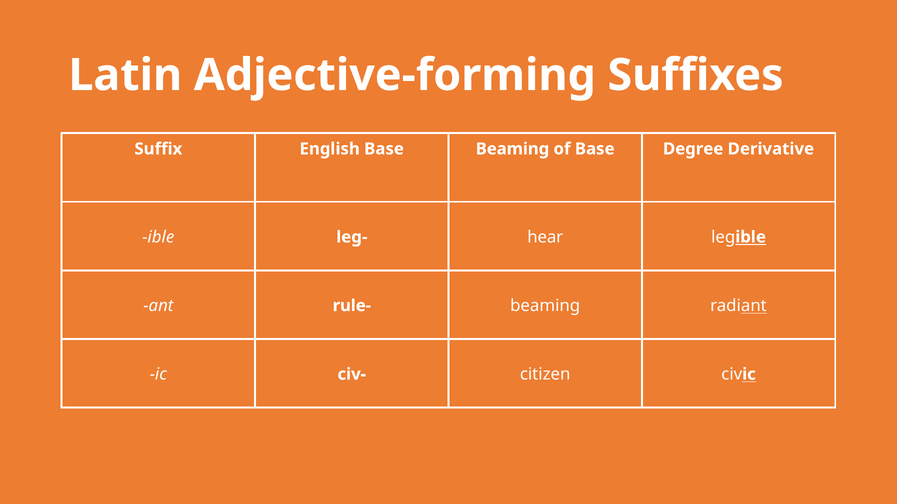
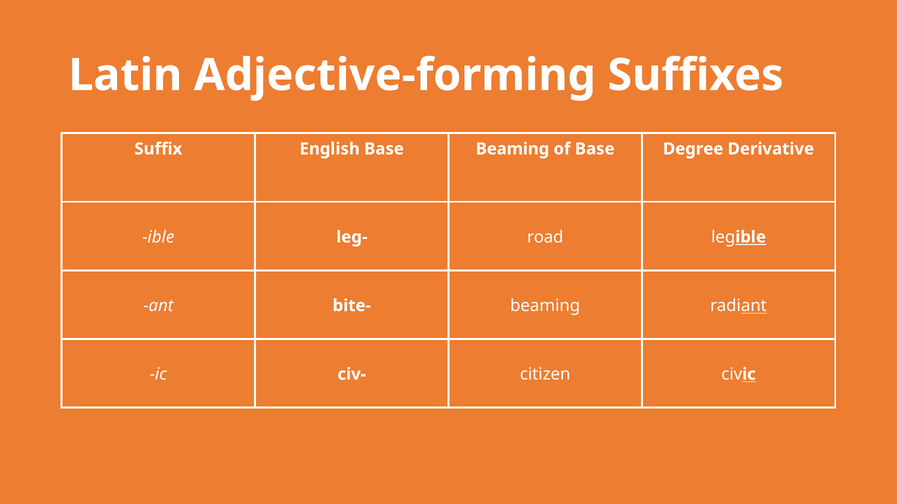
hear: hear -> road
rule-: rule- -> bite-
